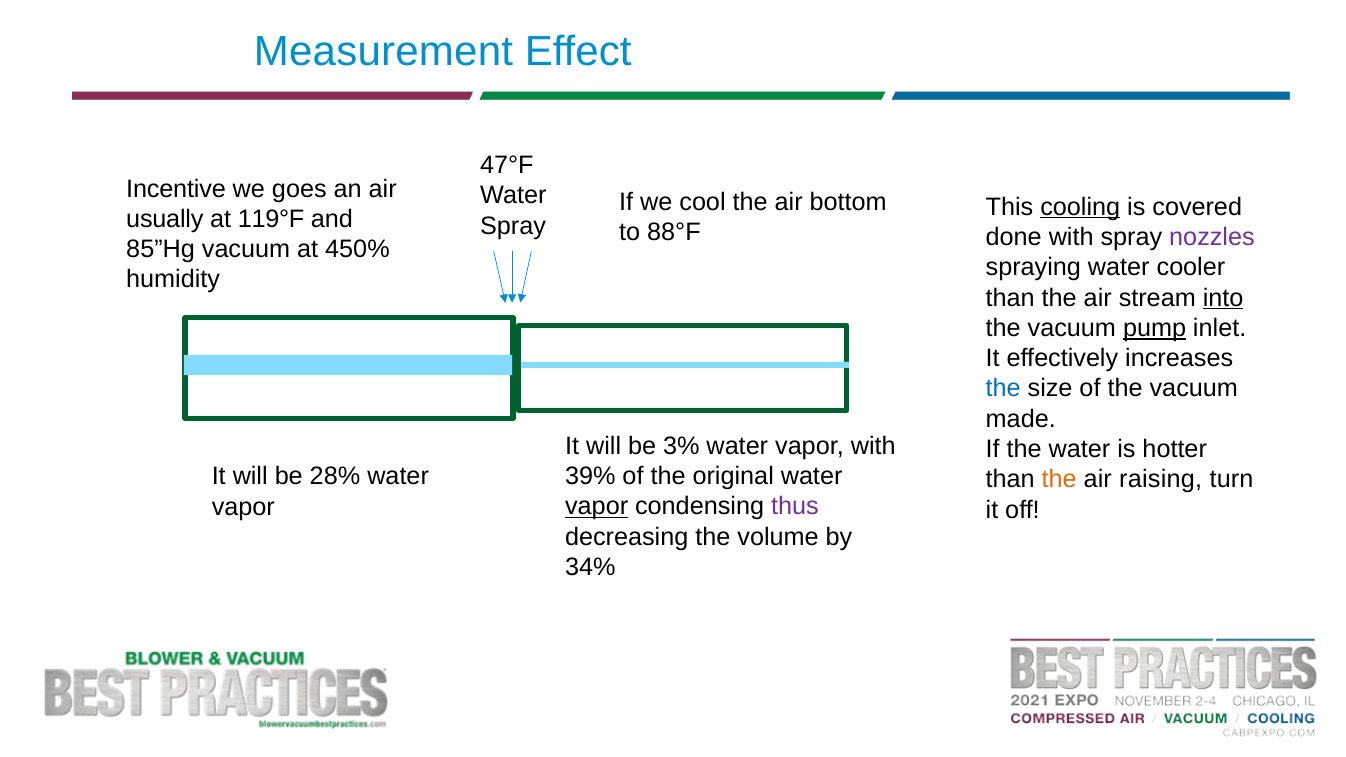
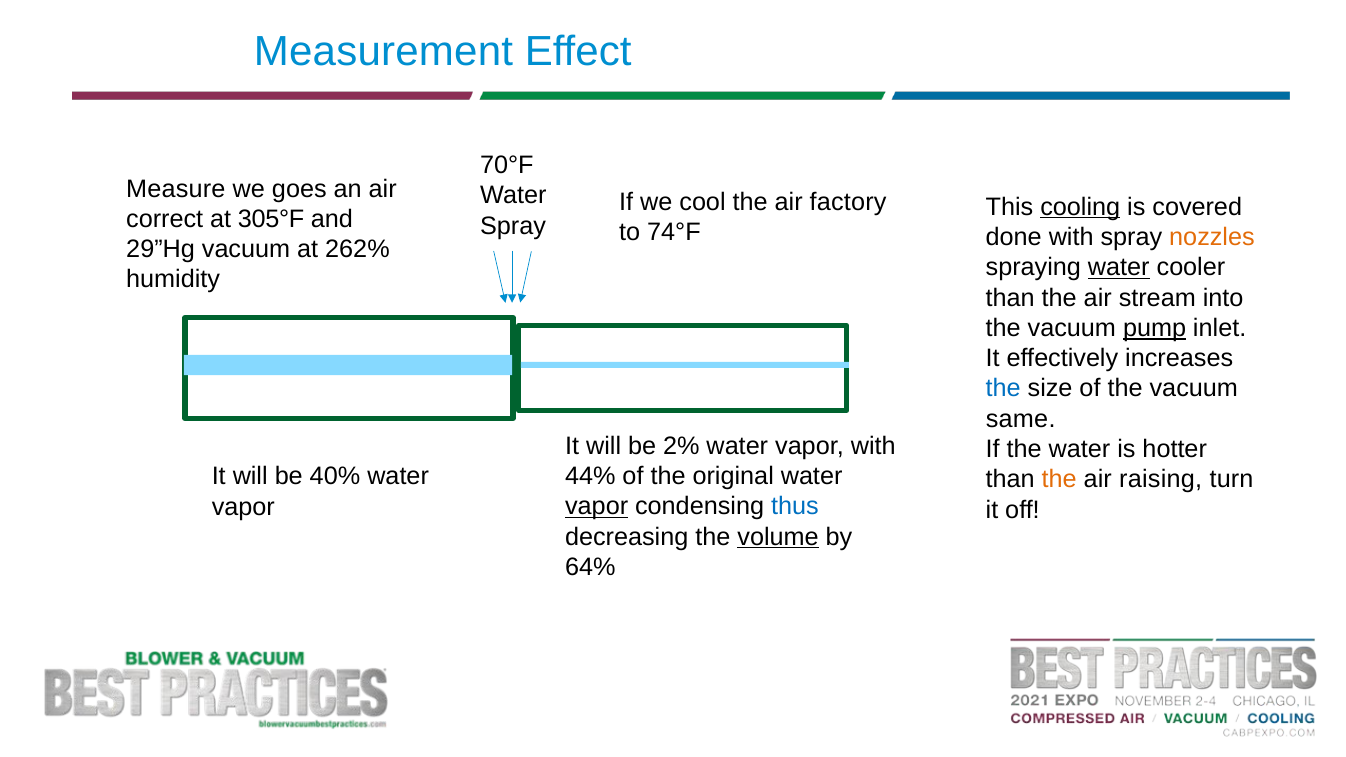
47°F: 47°F -> 70°F
Incentive: Incentive -> Measure
bottom: bottom -> factory
usually: usually -> correct
119°F: 119°F -> 305°F
88°F: 88°F -> 74°F
nozzles colour: purple -> orange
85”Hg: 85”Hg -> 29”Hg
450%: 450% -> 262%
water at (1119, 267) underline: none -> present
into underline: present -> none
made: made -> same
3%: 3% -> 2%
39%: 39% -> 44%
28%: 28% -> 40%
thus colour: purple -> blue
volume underline: none -> present
34%: 34% -> 64%
